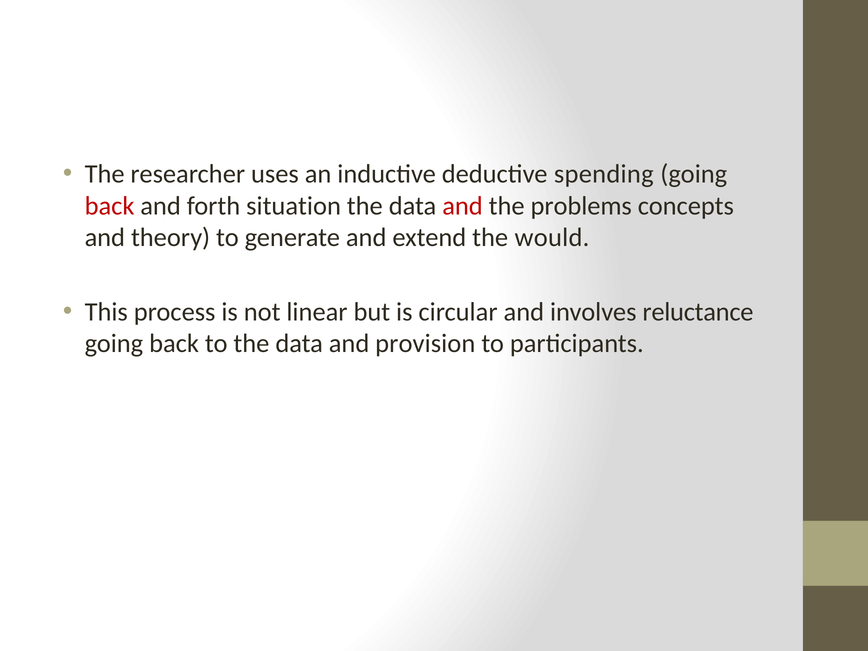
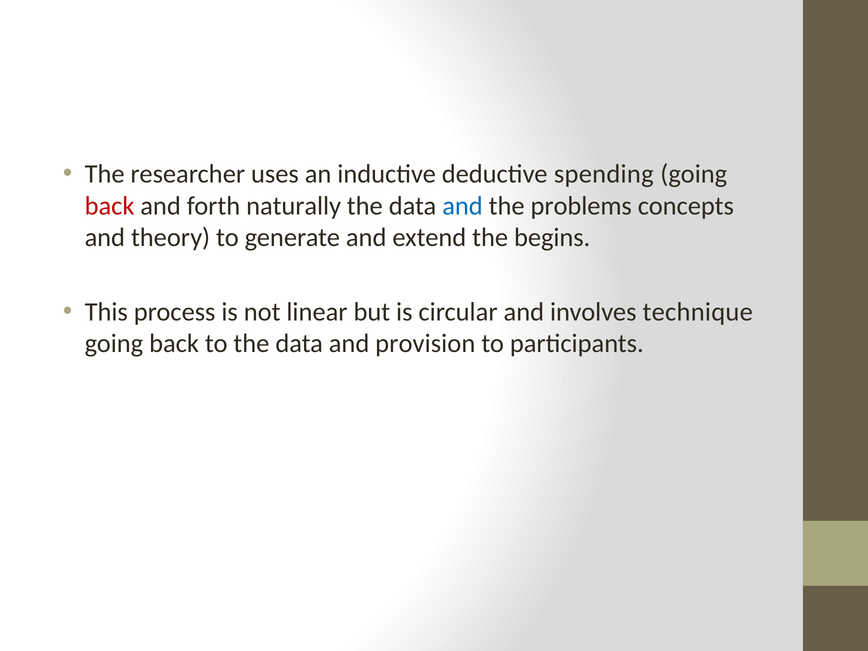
situation: situation -> naturally
and at (463, 206) colour: red -> blue
would: would -> begins
reluctance: reluctance -> technique
